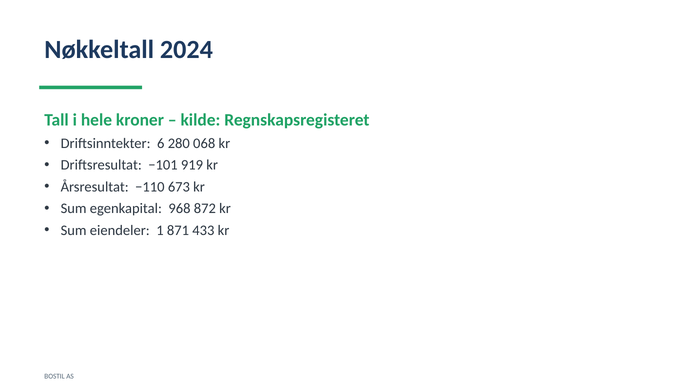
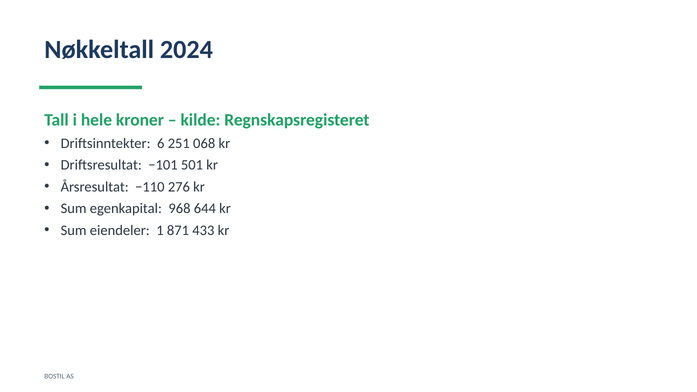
280: 280 -> 251
919: 919 -> 501
673: 673 -> 276
872: 872 -> 644
